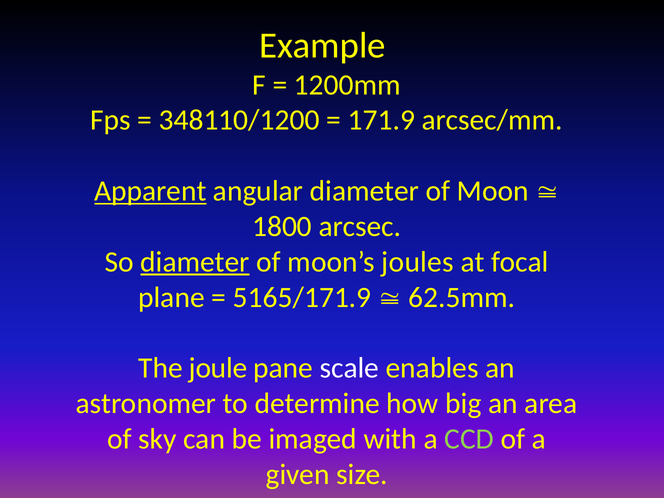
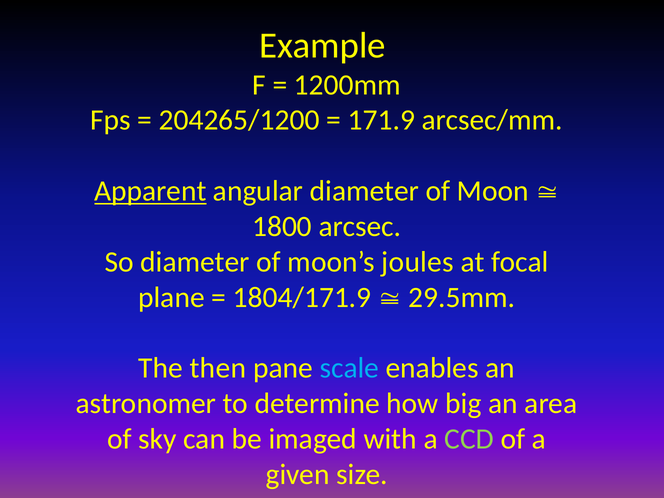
348110/1200: 348110/1200 -> 204265/1200
diameter at (195, 262) underline: present -> none
5165/171.9: 5165/171.9 -> 1804/171.9
62.5mm: 62.5mm -> 29.5mm
joule: joule -> then
scale colour: white -> light blue
